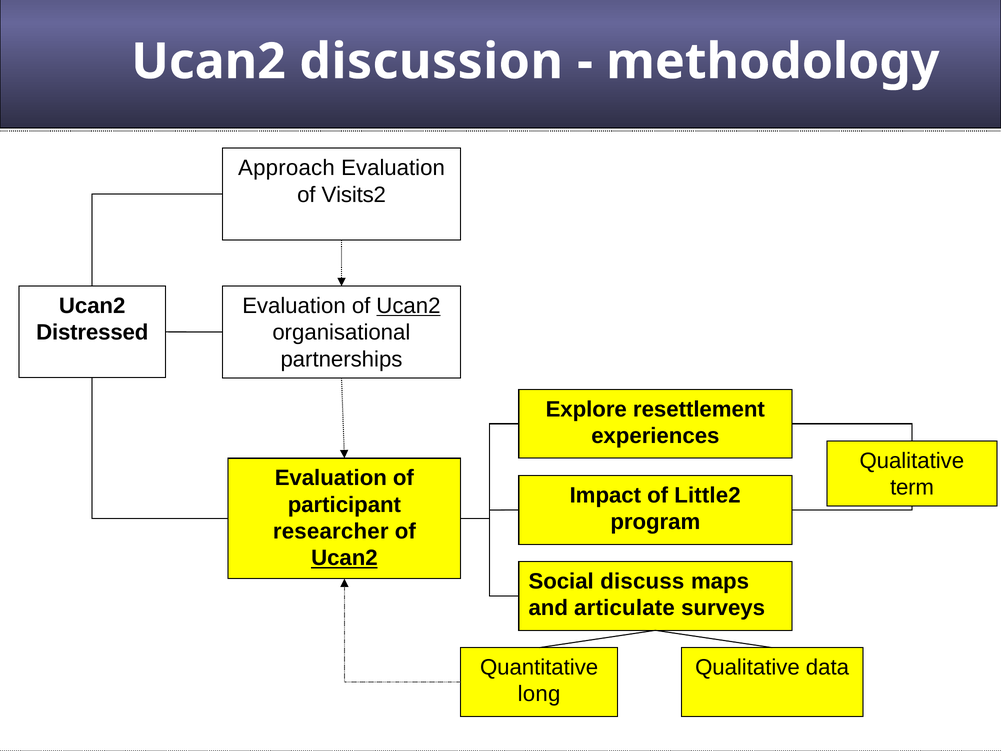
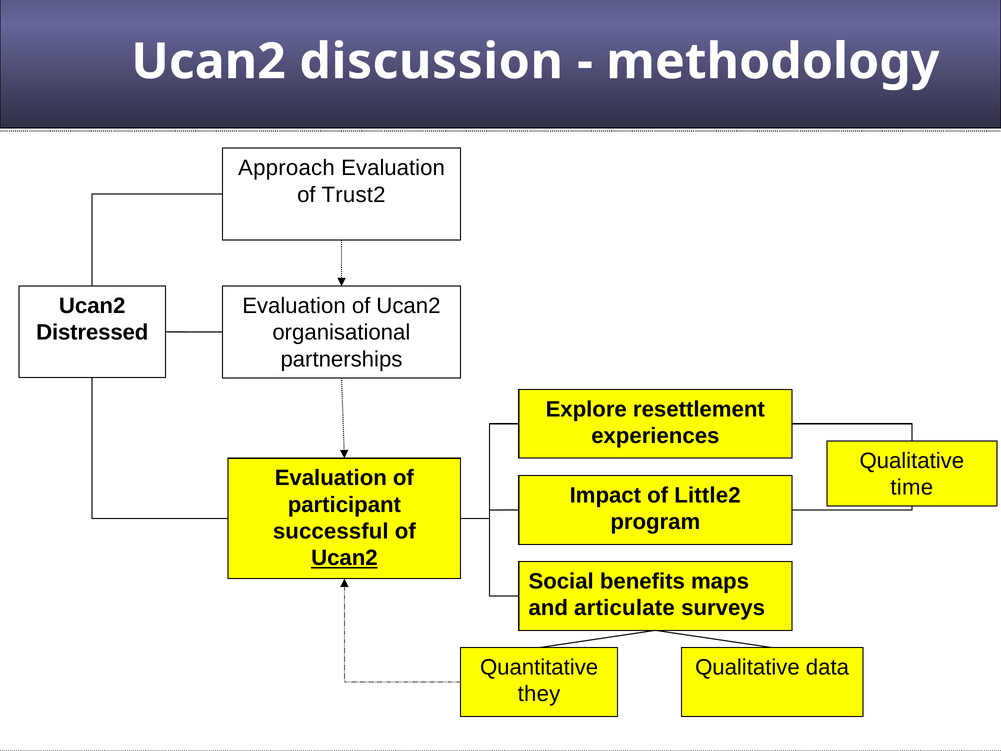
Visits2: Visits2 -> Trust2
Ucan2 at (408, 306) underline: present -> none
term: term -> time
researcher: researcher -> successful
discuss: discuss -> benefits
long: long -> they
